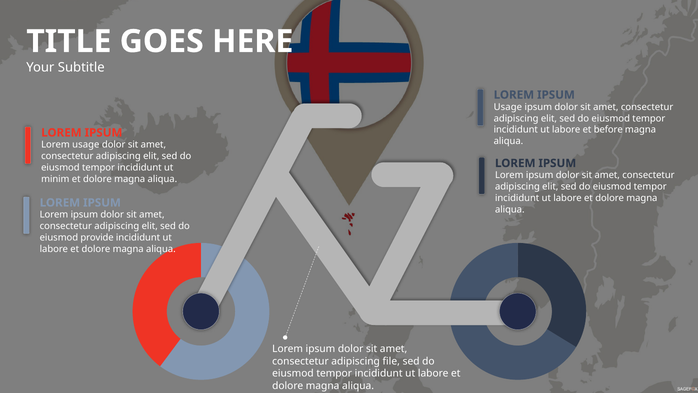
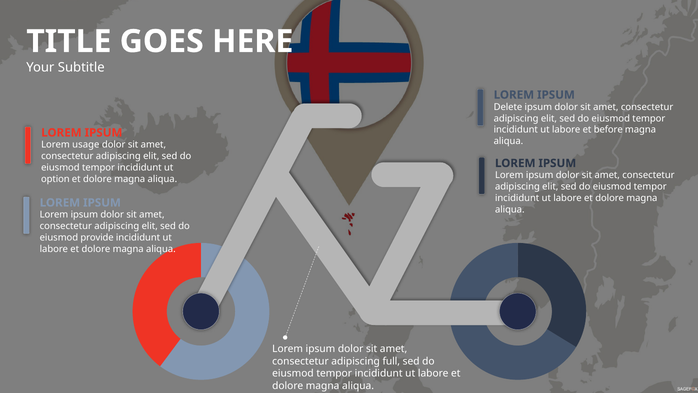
Usage at (508, 107): Usage -> Delete
minim: minim -> option
file: file -> full
